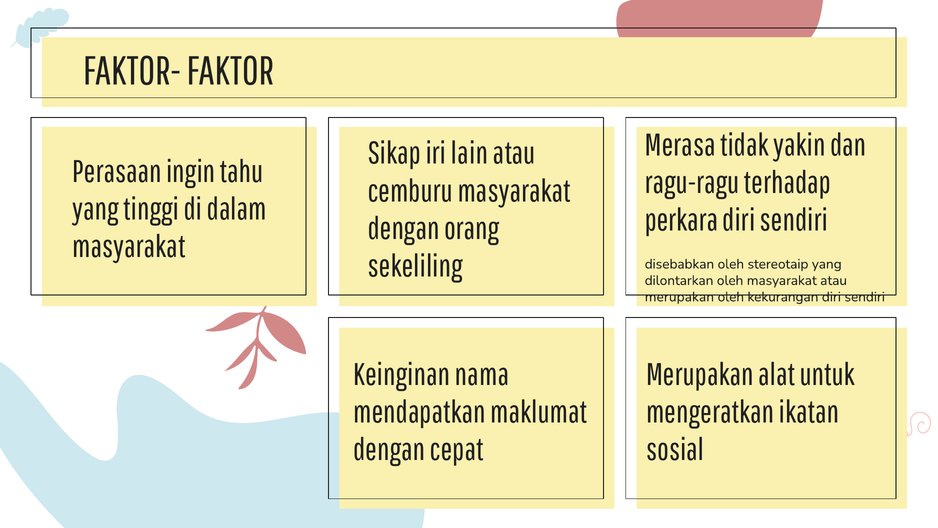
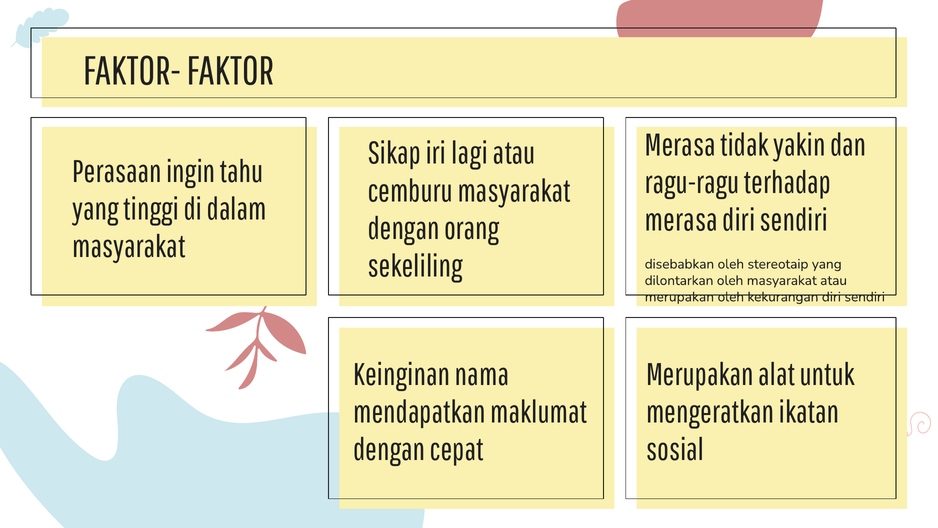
lain: lain -> lagi
perkara at (681, 220): perkara -> merasa
